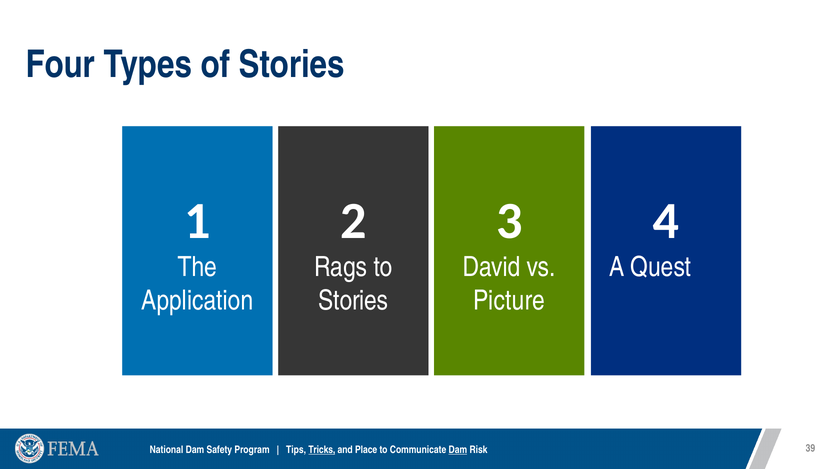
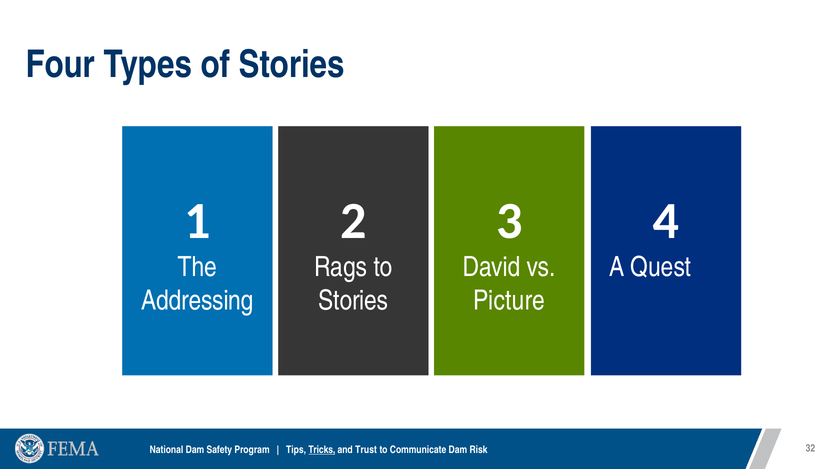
Application: Application -> Addressing
Place: Place -> Trust
Dam at (458, 450) underline: present -> none
39: 39 -> 32
